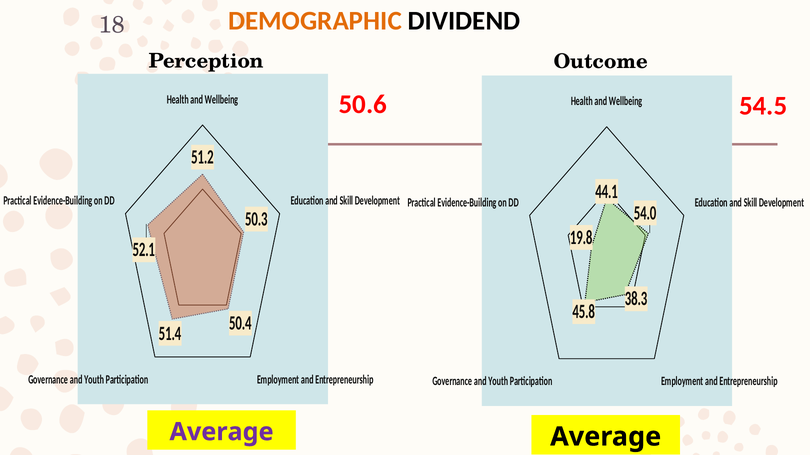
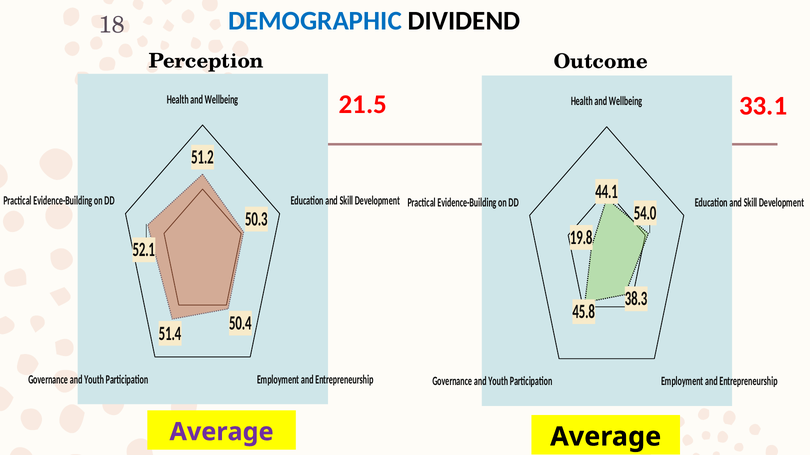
DEMOGRAPHIC colour: orange -> blue
50.6: 50.6 -> 21.5
54.5: 54.5 -> 33.1
